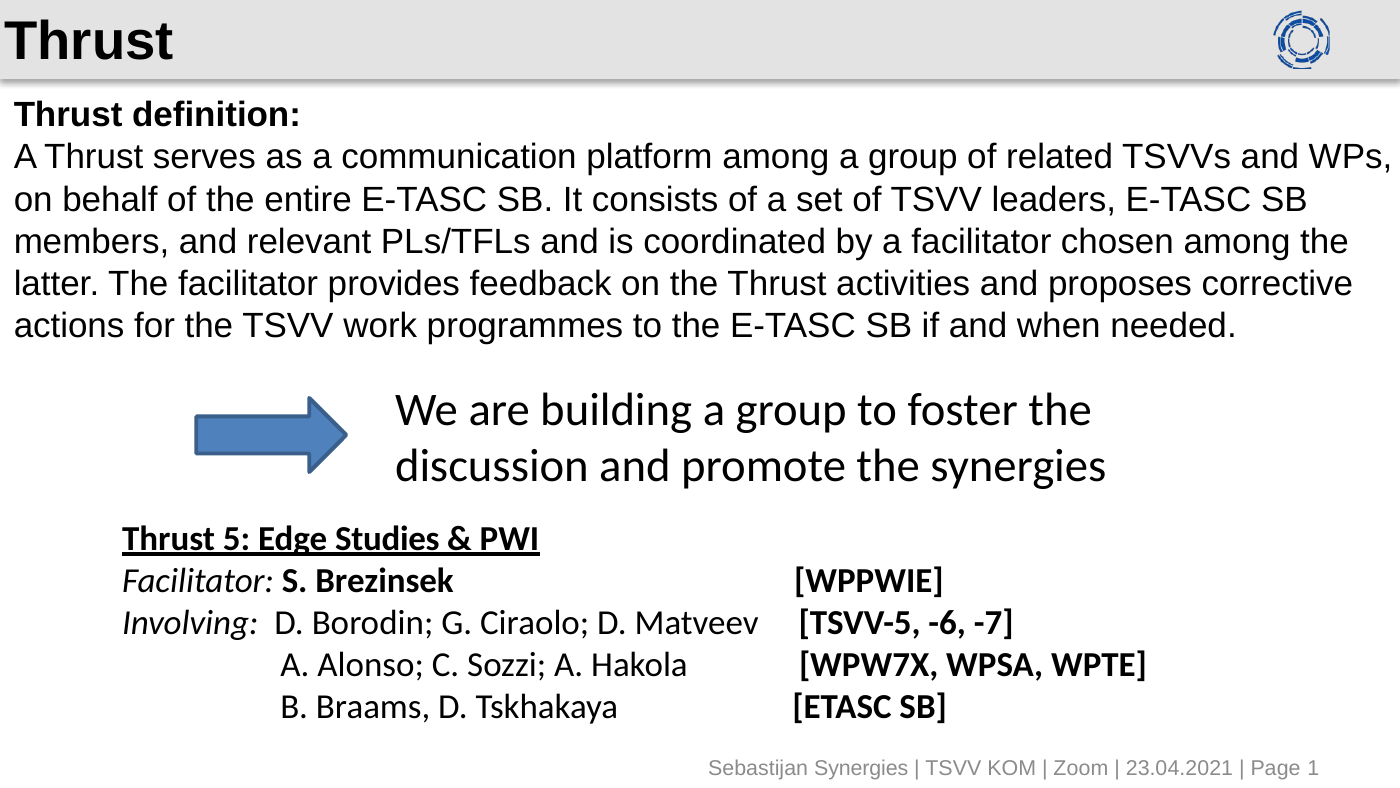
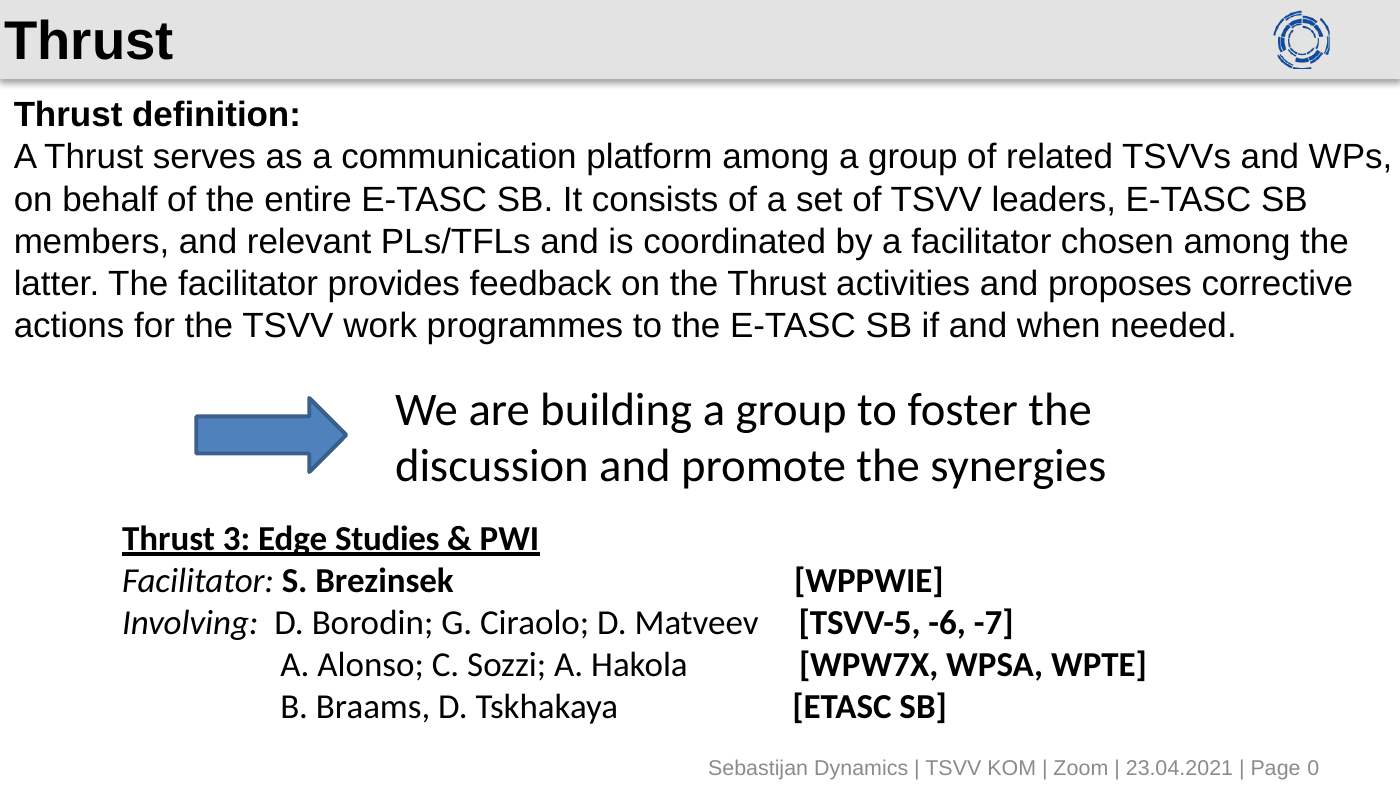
5: 5 -> 3
Sebastijan Synergies: Synergies -> Dynamics
1: 1 -> 0
